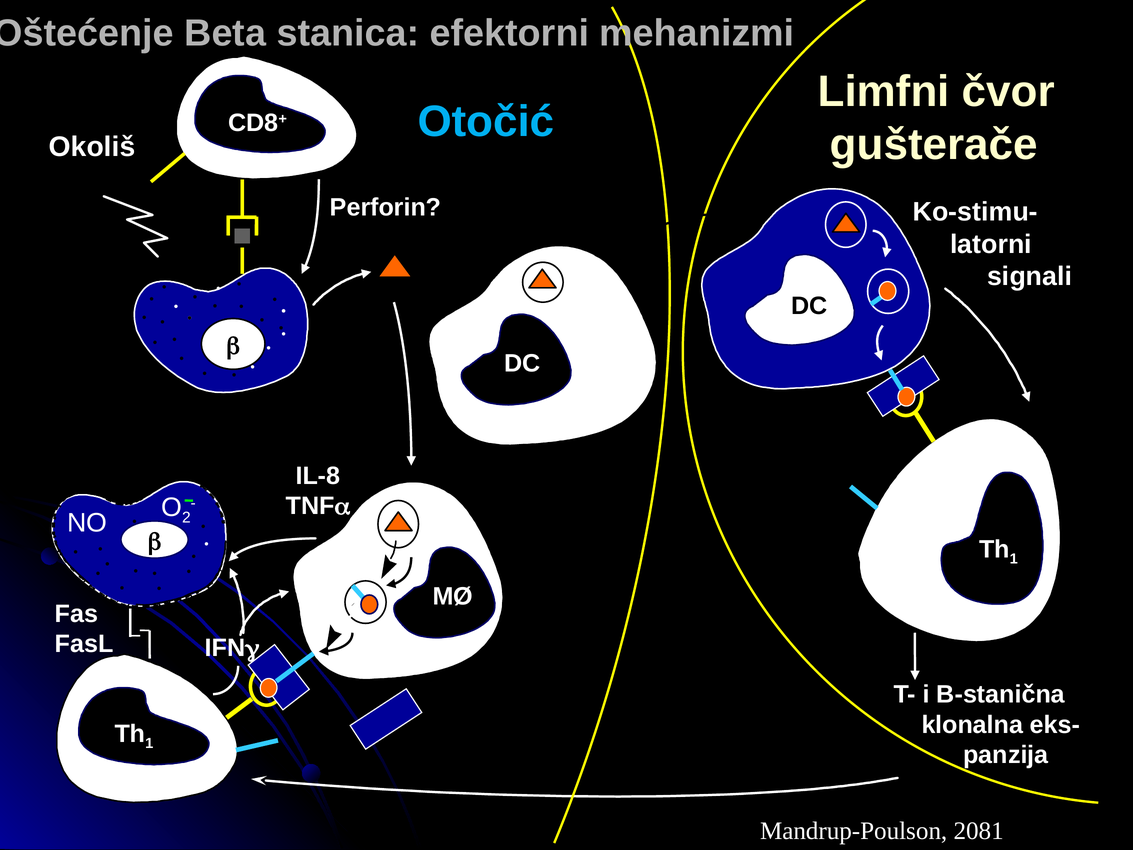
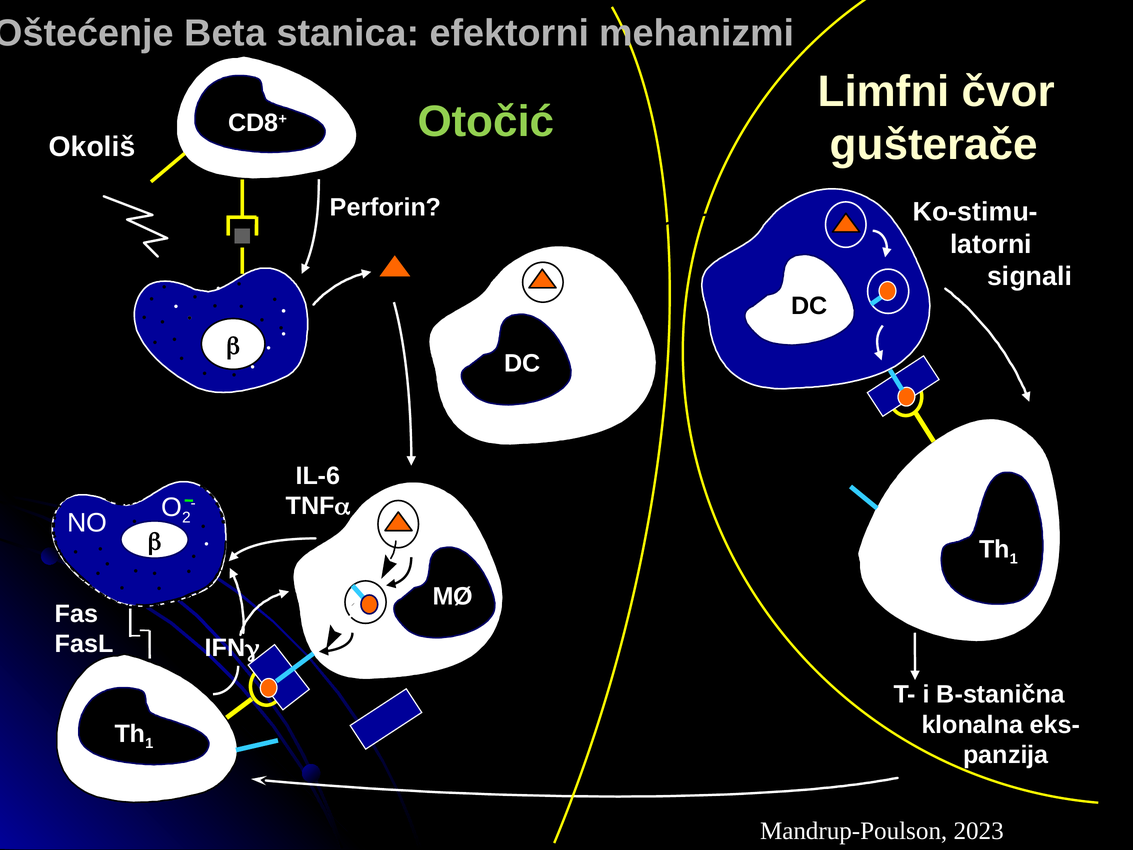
Otočić colour: light blue -> light green
IL-8: IL-8 -> IL-6
2081: 2081 -> 2023
